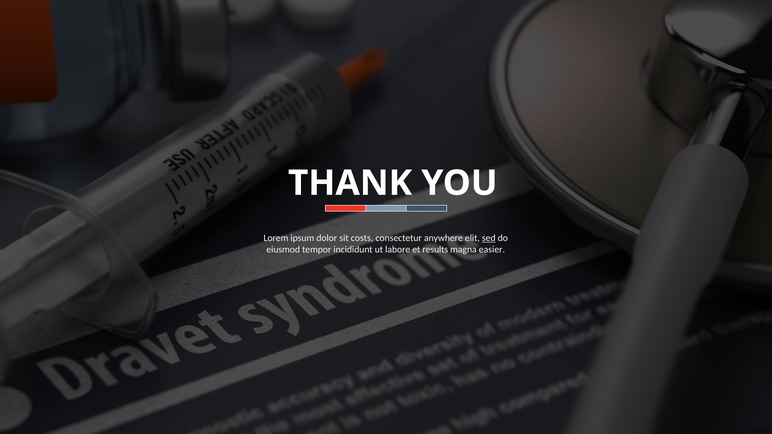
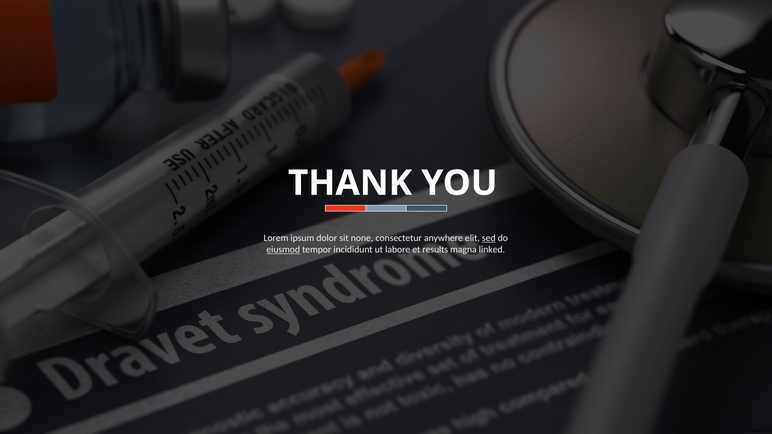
costs: costs -> none
eiusmod underline: none -> present
easier: easier -> linked
